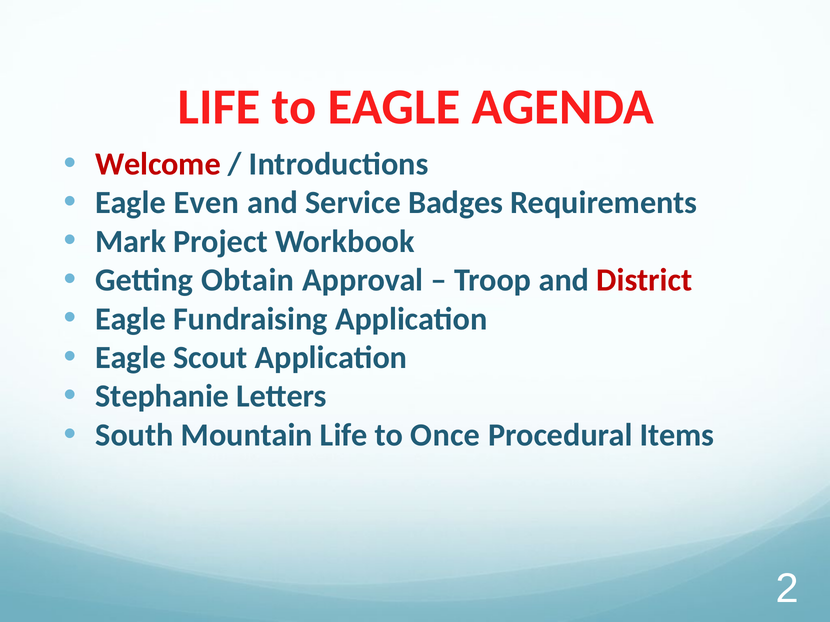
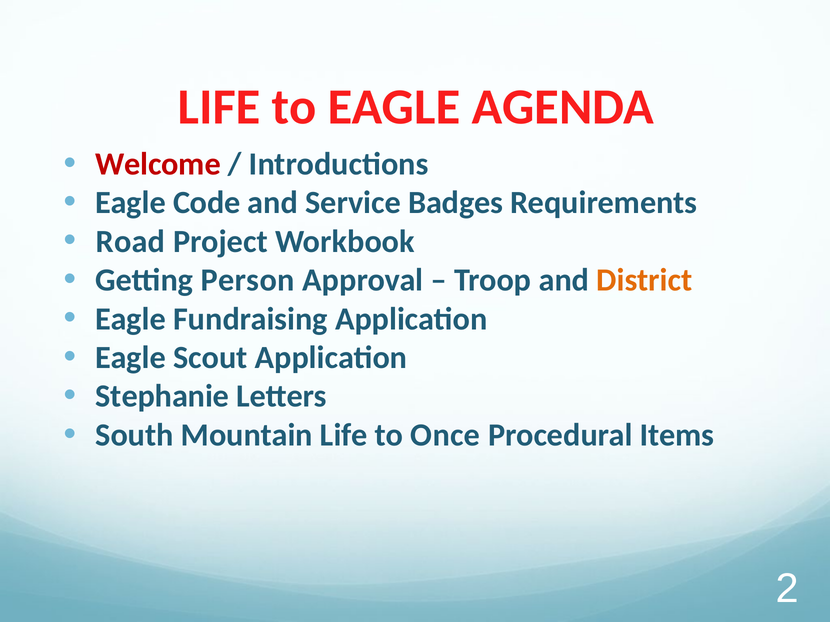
Even: Even -> Code
Mark: Mark -> Road
Obtain: Obtain -> Person
District colour: red -> orange
